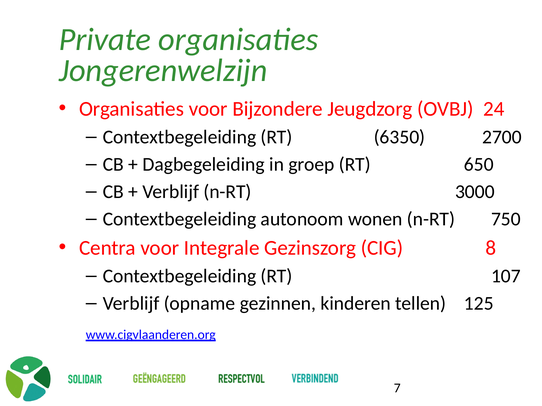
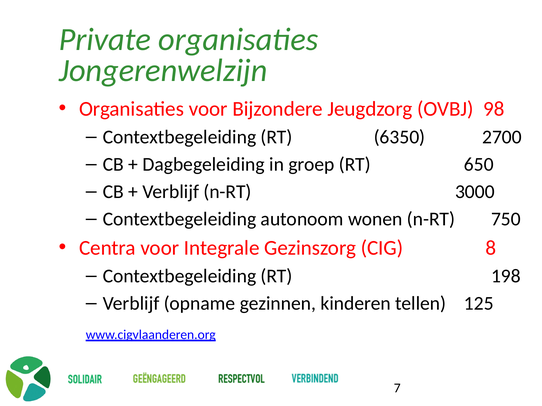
24: 24 -> 98
107: 107 -> 198
